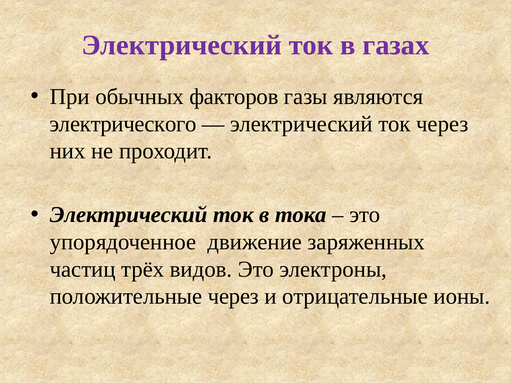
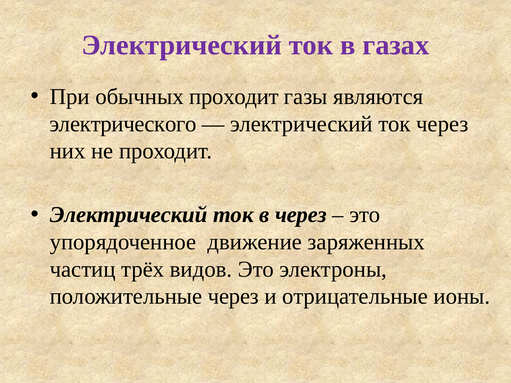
обычных факторов: факторов -> проходит
в тока: тока -> через
